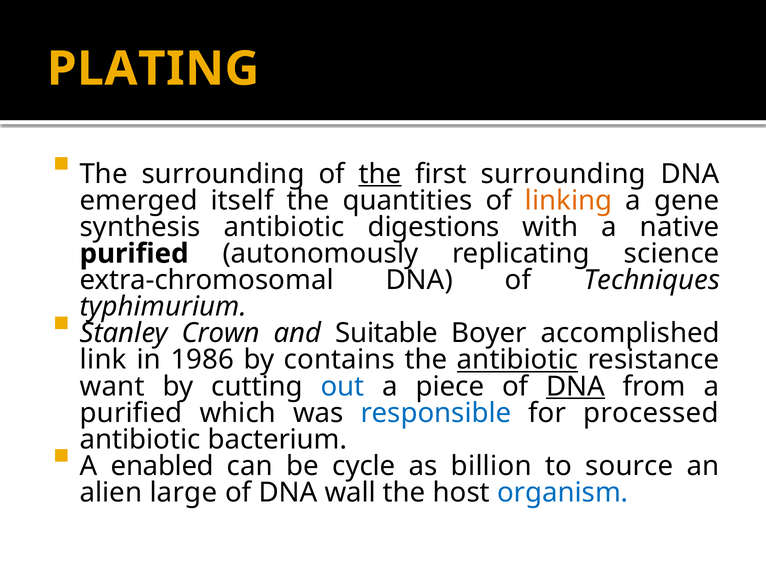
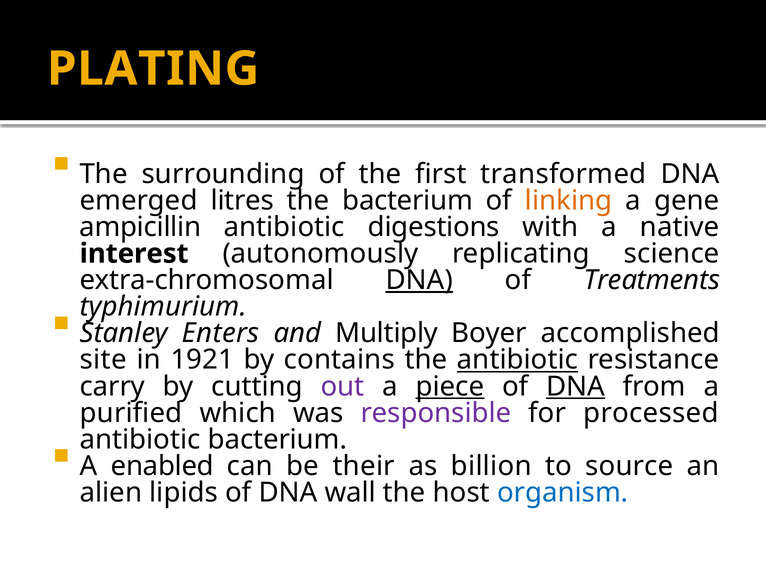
the at (380, 174) underline: present -> none
first surrounding: surrounding -> transformed
itself: itself -> litres
the quantities: quantities -> bacterium
synthesis: synthesis -> ampicillin
purified at (134, 253): purified -> interest
DNA at (419, 280) underline: none -> present
Techniques: Techniques -> Treatments
Crown: Crown -> Enters
Suitable: Suitable -> Multiply
link: link -> site
1986: 1986 -> 1921
want: want -> carry
out colour: blue -> purple
piece underline: none -> present
responsible colour: blue -> purple
cycle: cycle -> their
large: large -> lipids
